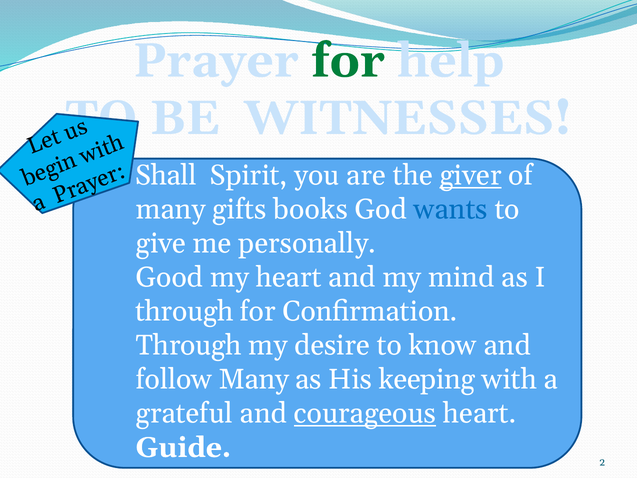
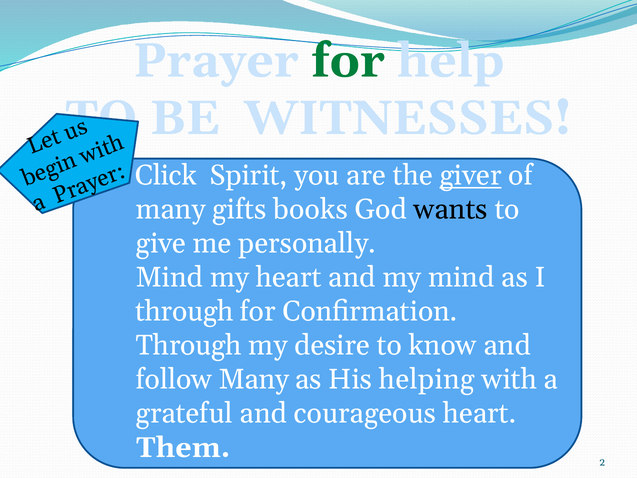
Shall: Shall -> Click
wants colour: blue -> black
Good at (169, 277): Good -> Mind
keeping: keeping -> helping
courageous underline: present -> none
Guide: Guide -> Them
